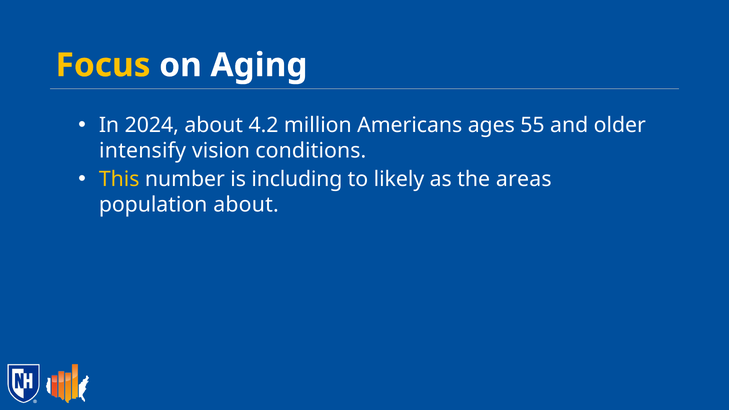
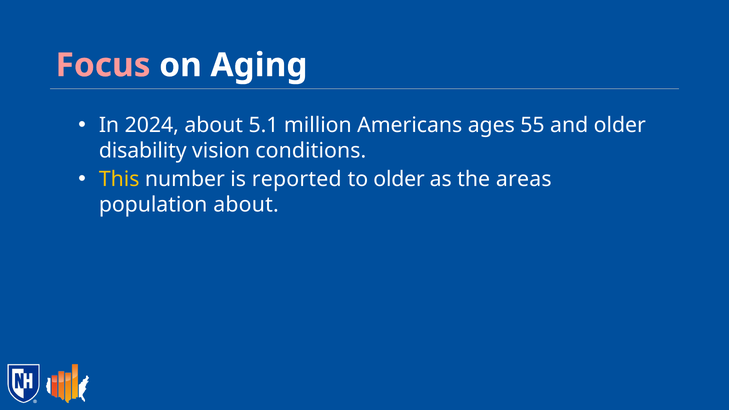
Focus colour: yellow -> pink
4.2: 4.2 -> 5.1
intensify: intensify -> disability
including: including -> reported
to likely: likely -> older
